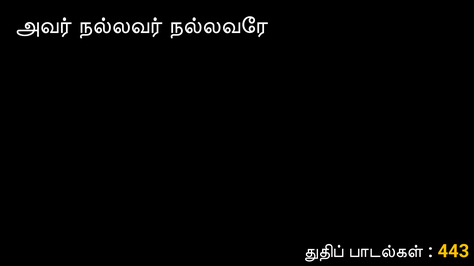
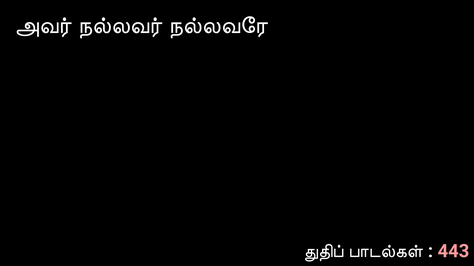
443 colour: yellow -> pink
